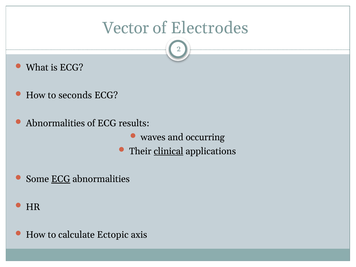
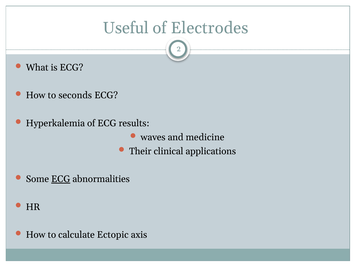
Vector: Vector -> Useful
Abnormalities at (55, 123): Abnormalities -> Hyperkalemia
occurring: occurring -> medicine
clinical underline: present -> none
